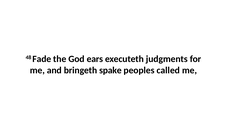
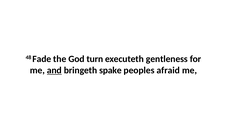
ears: ears -> turn
judgments: judgments -> gentleness
and underline: none -> present
called: called -> afraid
